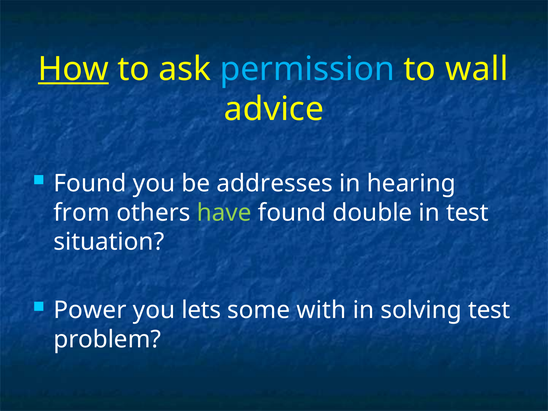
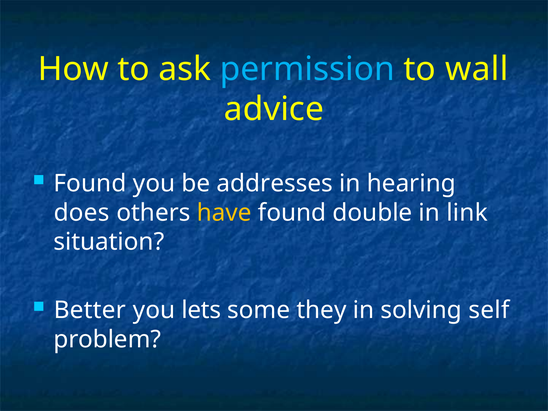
How underline: present -> none
from: from -> does
have colour: light green -> yellow
in test: test -> link
Power: Power -> Better
with: with -> they
solving test: test -> self
